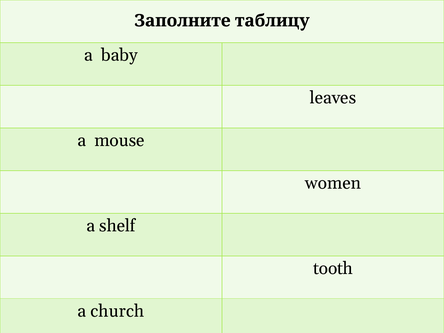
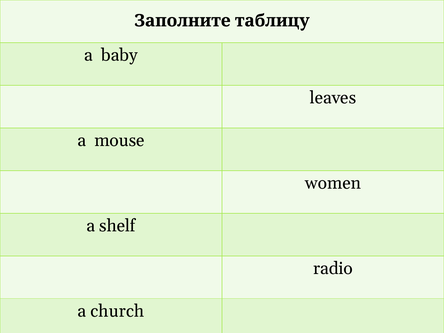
tooth: tooth -> radio
